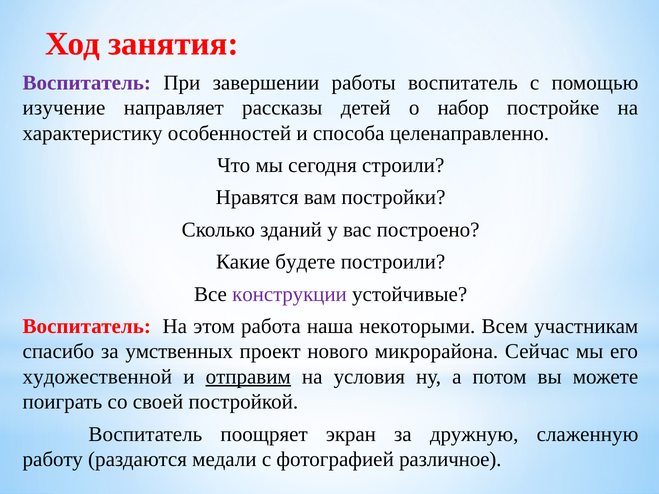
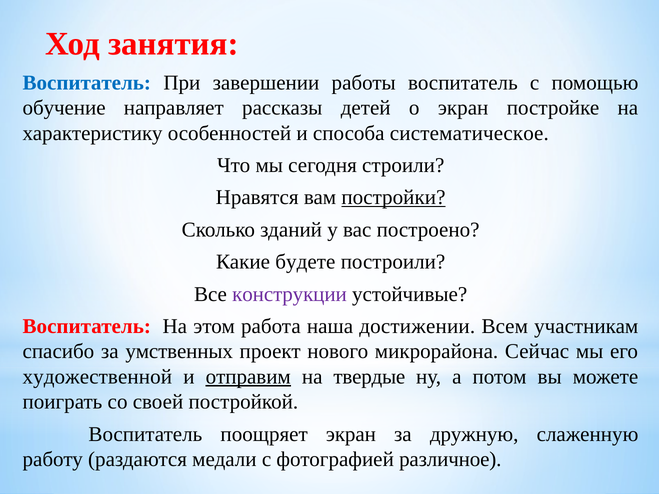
Воспитатель at (87, 83) colour: purple -> blue
изучение: изучение -> обучение
о набор: набор -> экран
целенаправленно: целенаправленно -> систематическое
постройки underline: none -> present
некоторыми: некоторыми -> достижении
условия: условия -> твердые
